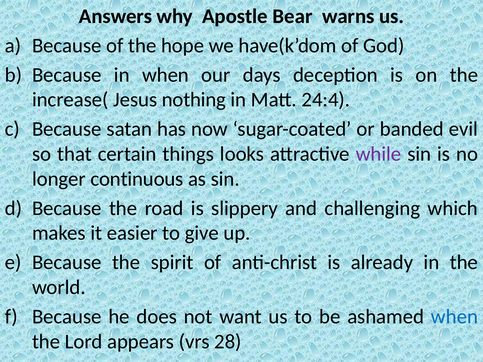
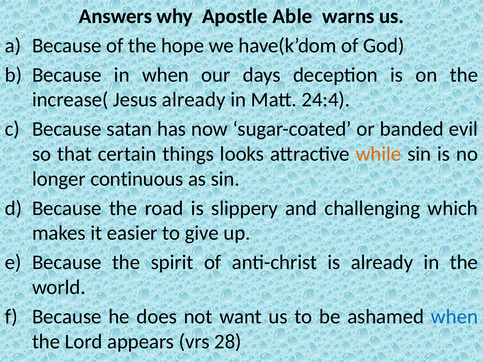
Bear: Bear -> Able
Jesus nothing: nothing -> already
while colour: purple -> orange
